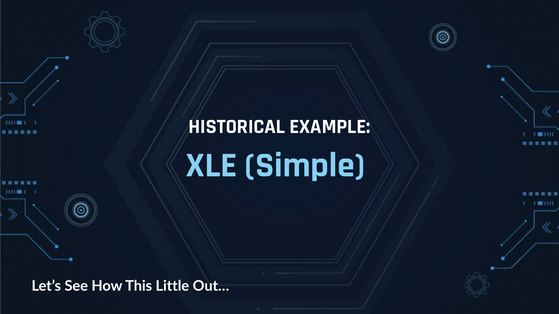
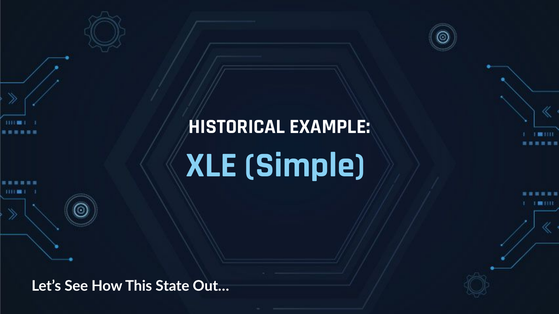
Little: Little -> State
